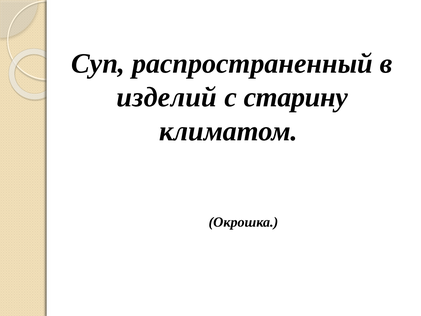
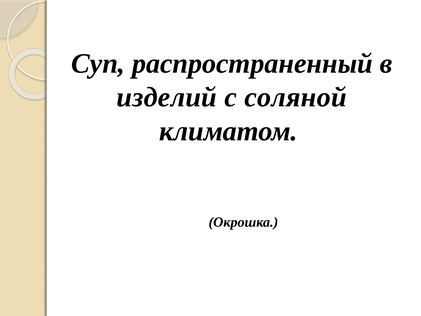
старину: старину -> соляной
